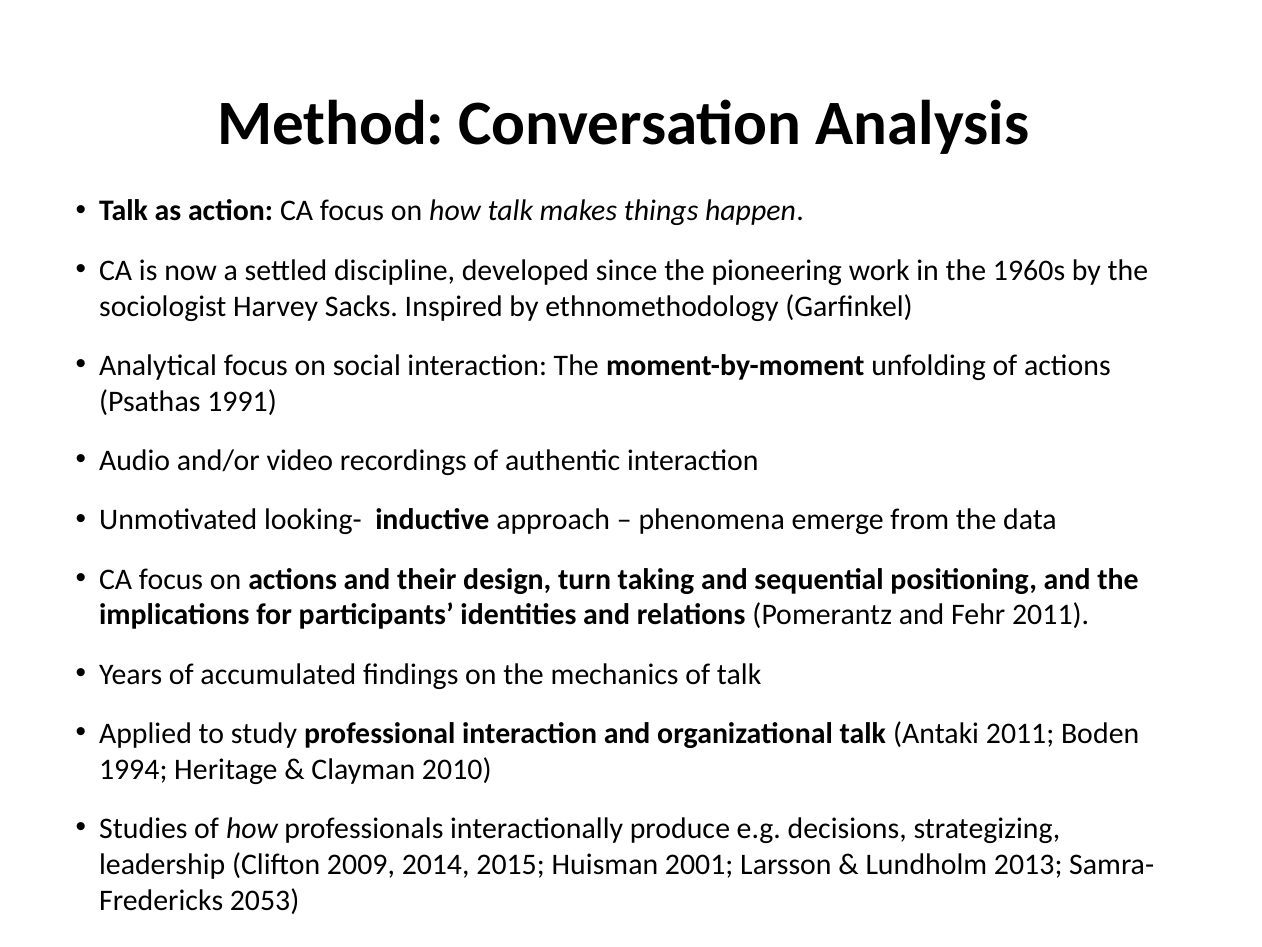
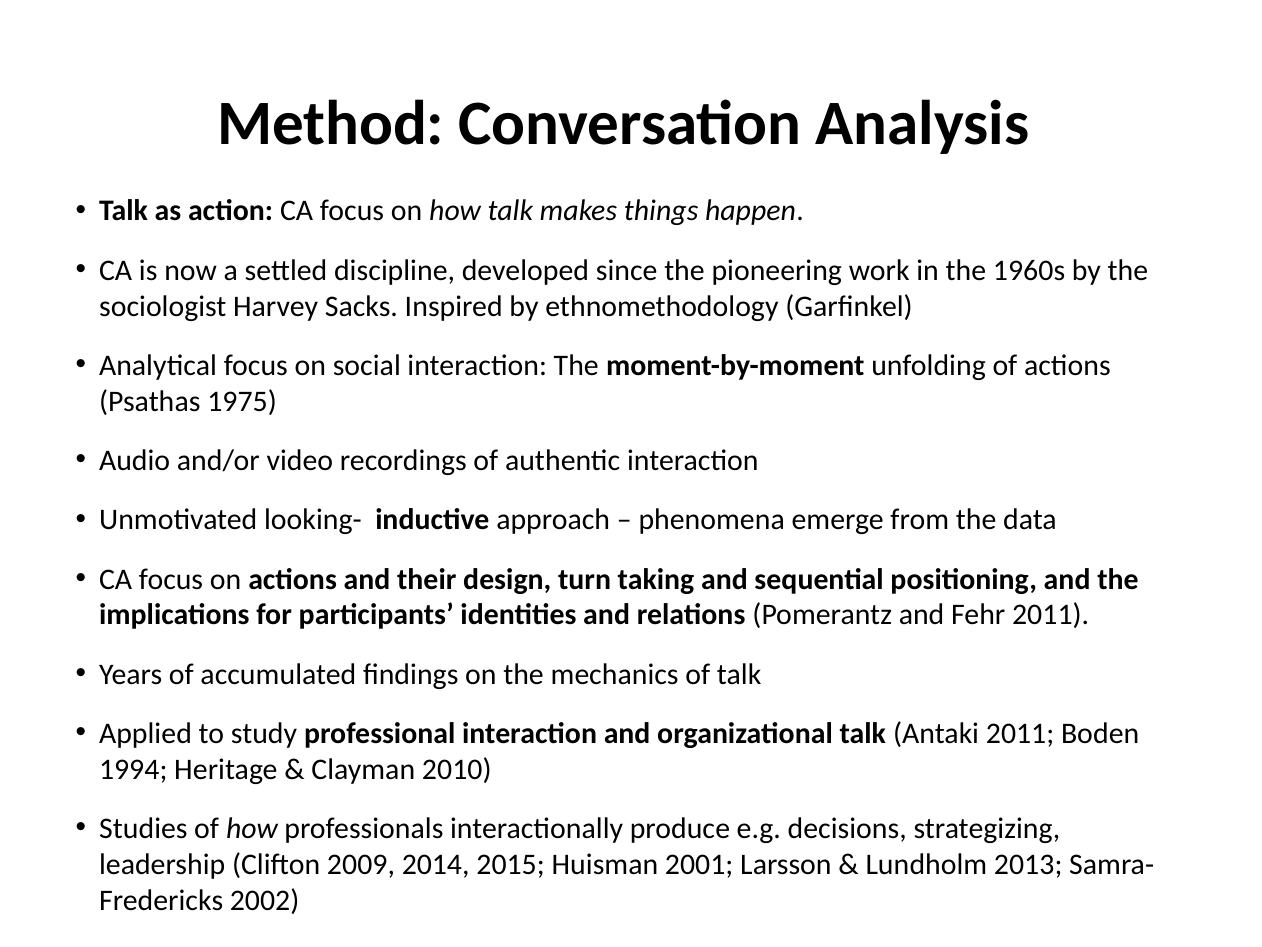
1991: 1991 -> 1975
2053: 2053 -> 2002
